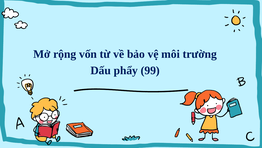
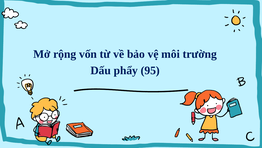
99: 99 -> 95
